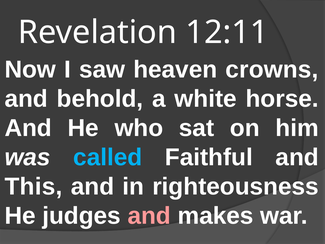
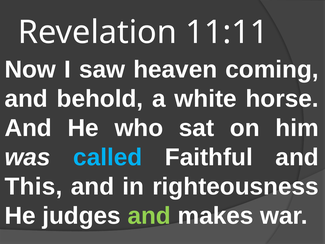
12:11: 12:11 -> 11:11
crowns: crowns -> coming
and at (149, 216) colour: pink -> light green
